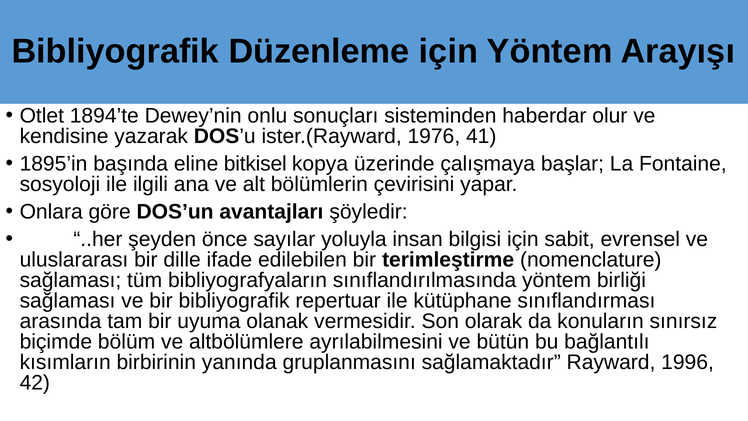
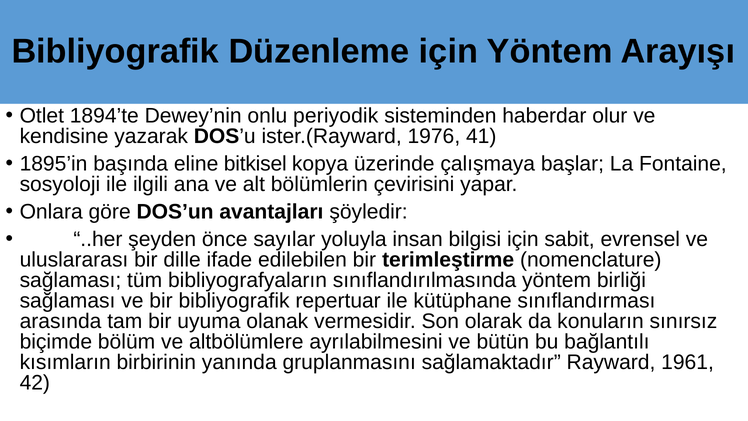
sonuçları: sonuçları -> periyodik
1996: 1996 -> 1961
